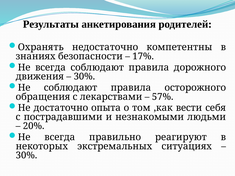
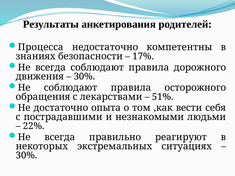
Охранять: Охранять -> Процесса
57%: 57% -> 51%
20%: 20% -> 22%
